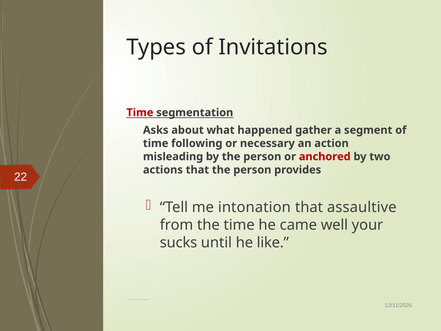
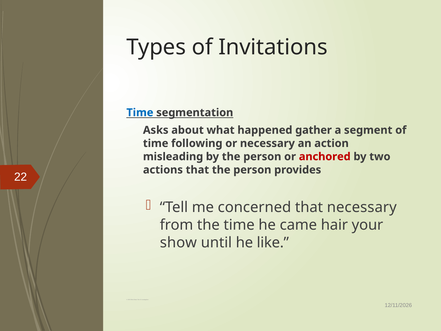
Time at (140, 112) colour: red -> blue
intonation: intonation -> concerned
that assaultive: assaultive -> necessary
well: well -> hair
sucks: sucks -> show
